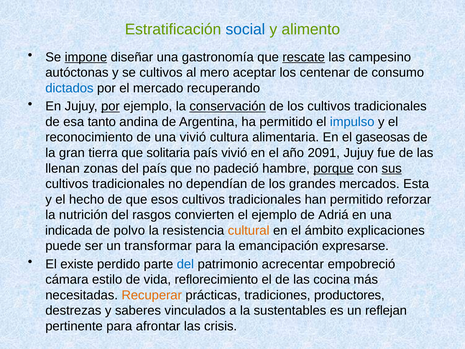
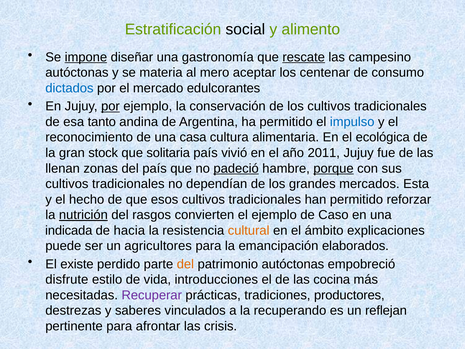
social colour: blue -> black
se cultivos: cultivos -> materia
recuperando: recuperando -> edulcorantes
conservación underline: present -> none
una vivió: vivió -> casa
gaseosas: gaseosas -> ecológica
tierra: tierra -> stock
2091: 2091 -> 2011
padeció underline: none -> present
sus underline: present -> none
nutrición underline: none -> present
Adriá: Adriá -> Caso
polvo: polvo -> hacia
transformar: transformar -> agricultores
expresarse: expresarse -> elaborados
del at (185, 264) colour: blue -> orange
patrimonio acrecentar: acrecentar -> autóctonas
cámara: cámara -> disfrute
reflorecimiento: reflorecimiento -> introducciones
Recuperar colour: orange -> purple
sustentables: sustentables -> recuperando
